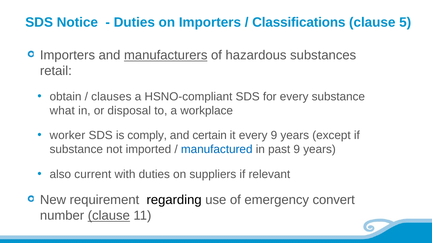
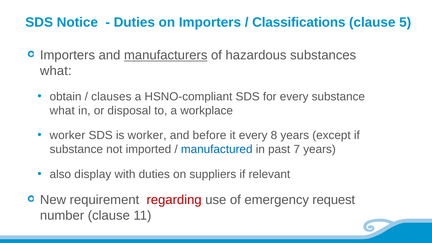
retail at (56, 71): retail -> what
is comply: comply -> worker
certain: certain -> before
every 9: 9 -> 8
past 9: 9 -> 7
current: current -> display
regarding colour: black -> red
convert: convert -> request
clause at (109, 216) underline: present -> none
